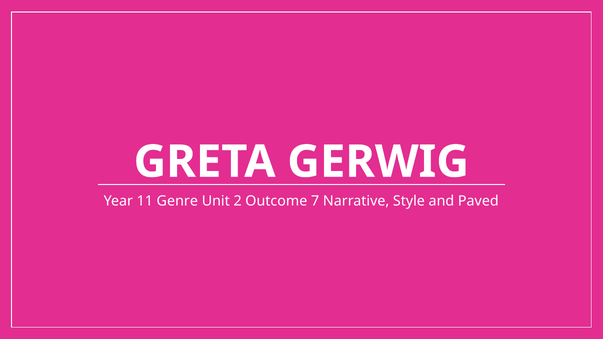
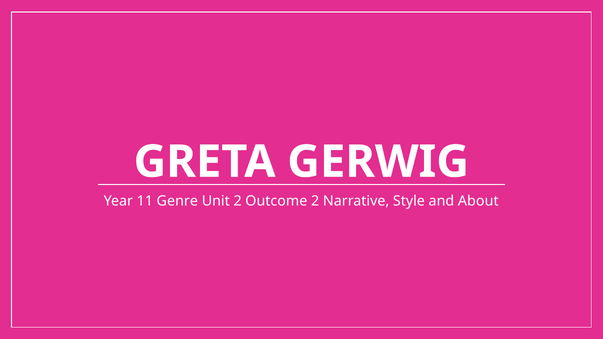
Outcome 7: 7 -> 2
Paved: Paved -> About
